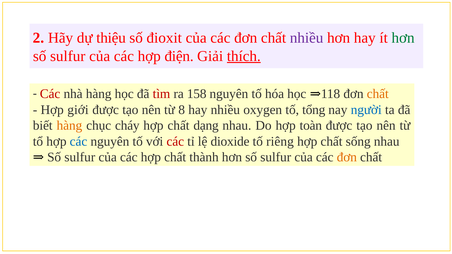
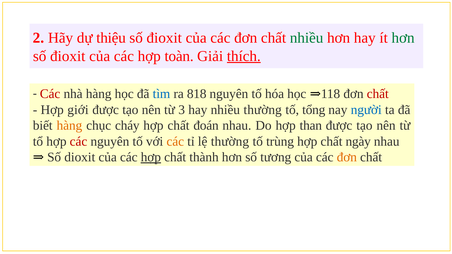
nhiều at (307, 38) colour: purple -> green
sulfur at (68, 56): sulfur -> đioxit
điện: điện -> toàn
tìm colour: red -> blue
158: 158 -> 818
chất at (378, 94) colour: orange -> red
8: 8 -> 3
nhiều oxygen: oxygen -> thường
dạng: dạng -> đoán
toàn: toàn -> than
các at (79, 142) colour: blue -> red
các at (175, 142) colour: red -> orange
lệ dioxide: dioxide -> thường
riêng: riêng -> trùng
sống: sống -> ngày
sulfur at (80, 157): sulfur -> dioxit
hợp at (151, 157) underline: none -> present
sulfur at (276, 157): sulfur -> tương
